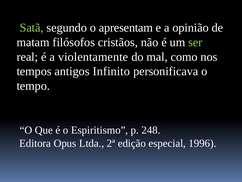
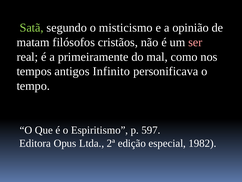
apresentam: apresentam -> misticismo
ser colour: light green -> pink
violentamente: violentamente -> primeiramente
248: 248 -> 597
1996: 1996 -> 1982
